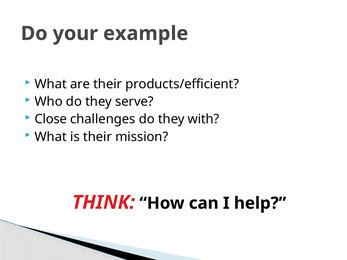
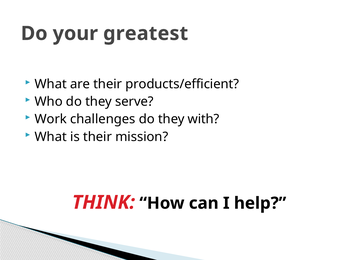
example: example -> greatest
Close: Close -> Work
